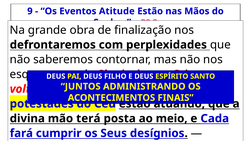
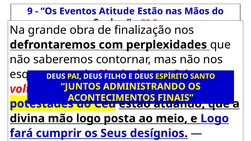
mão terá: terá -> logo
e Cada: Cada -> Logo
